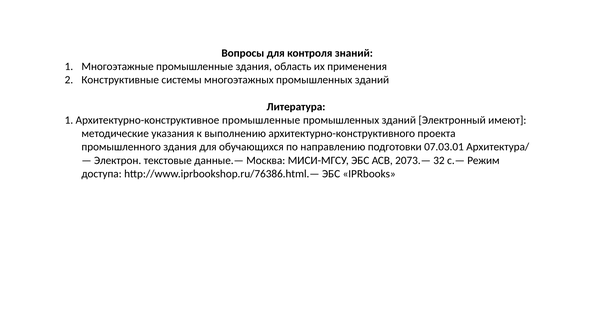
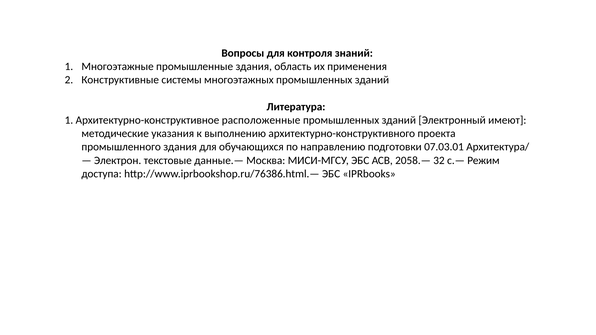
Архитектурно-конструктивное промышленные: промышленные -> расположенные
2073.—: 2073.— -> 2058.—
